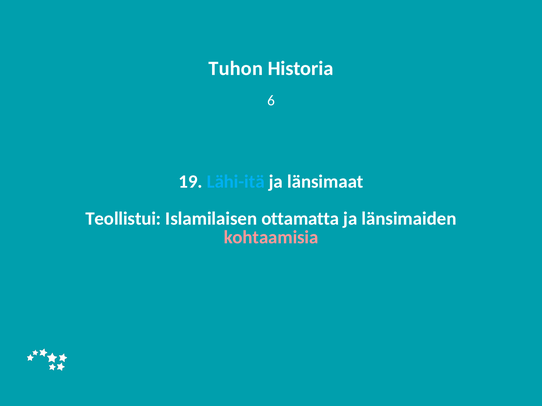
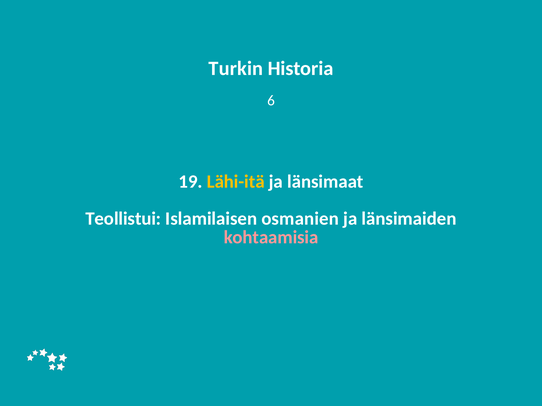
Tuhon: Tuhon -> Turkin
Lähi-itä colour: light blue -> yellow
ottamatta: ottamatta -> osmanien
